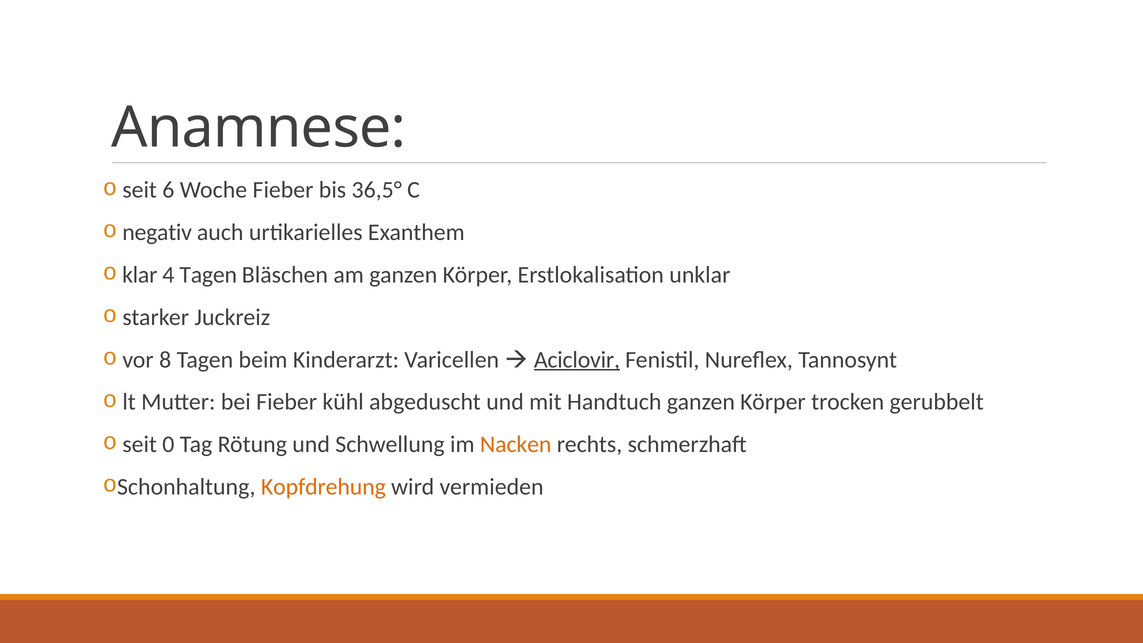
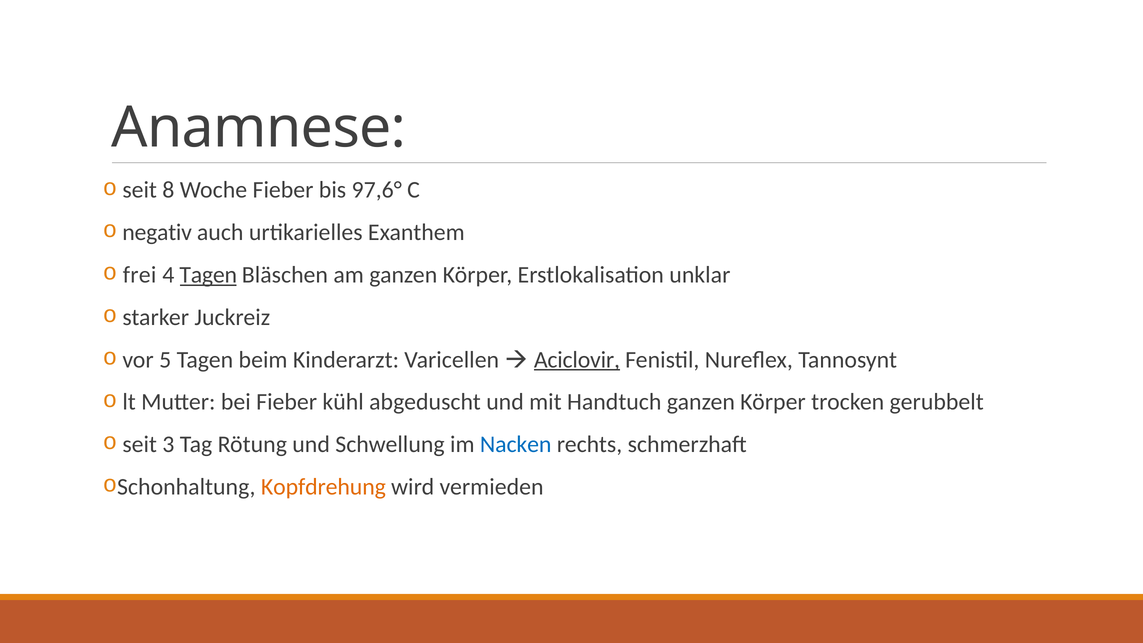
6: 6 -> 8
36,5°: 36,5° -> 97,6°
klar: klar -> frei
Tagen at (208, 275) underline: none -> present
8: 8 -> 5
0: 0 -> 3
Nacken colour: orange -> blue
